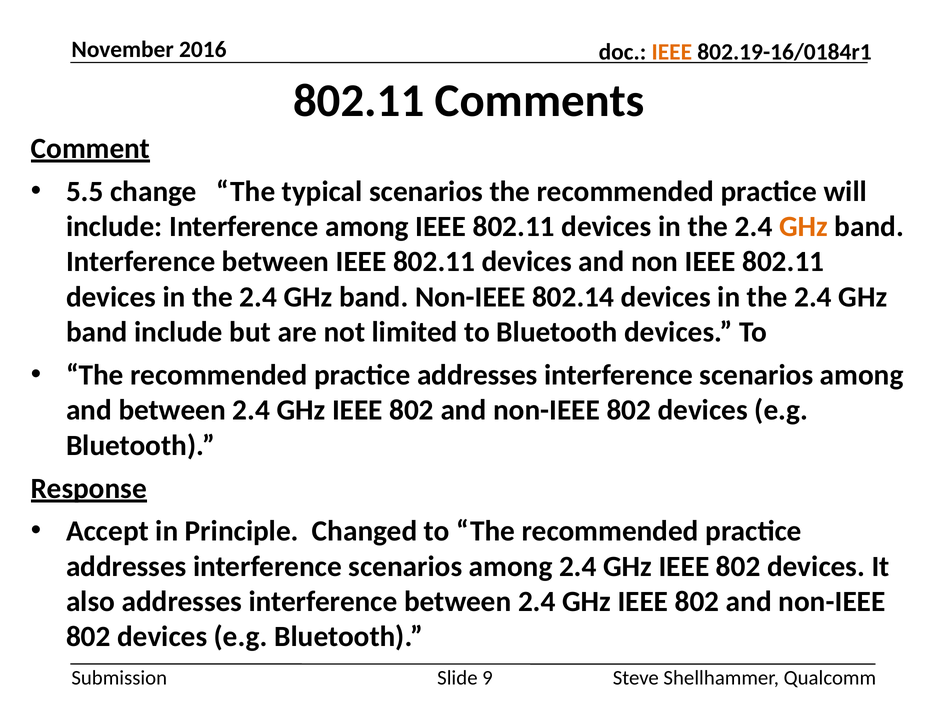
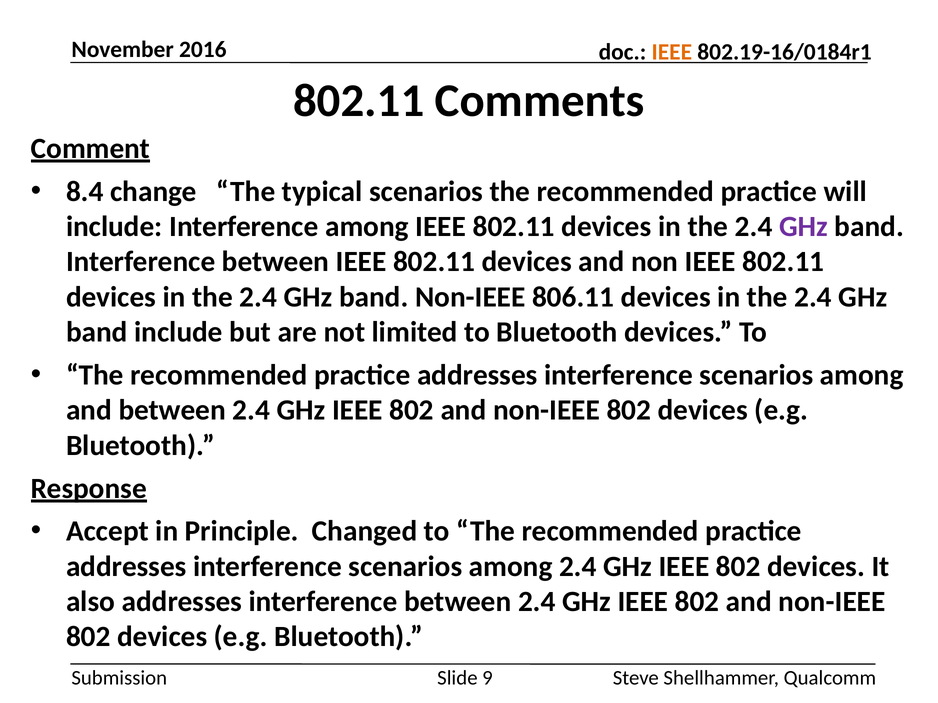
5.5: 5.5 -> 8.4
GHz at (803, 227) colour: orange -> purple
802.14: 802.14 -> 806.11
